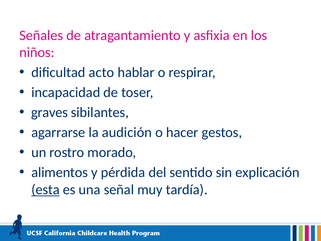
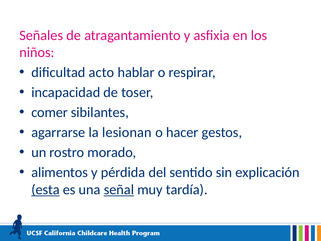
graves: graves -> comer
audición: audición -> lesionan
señal underline: none -> present
